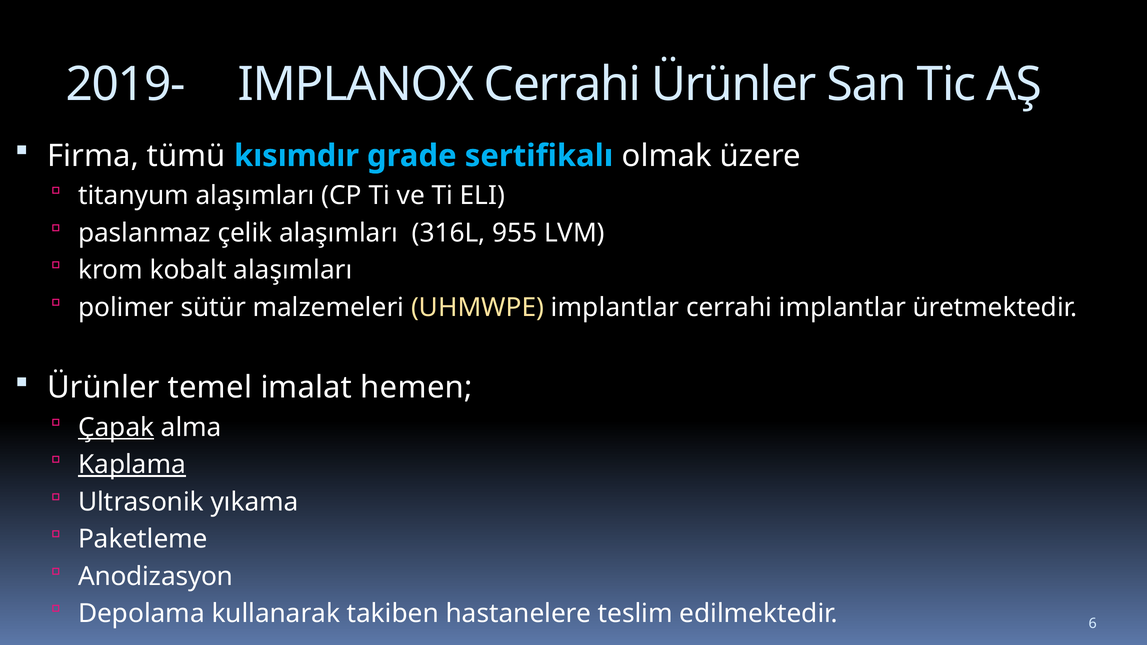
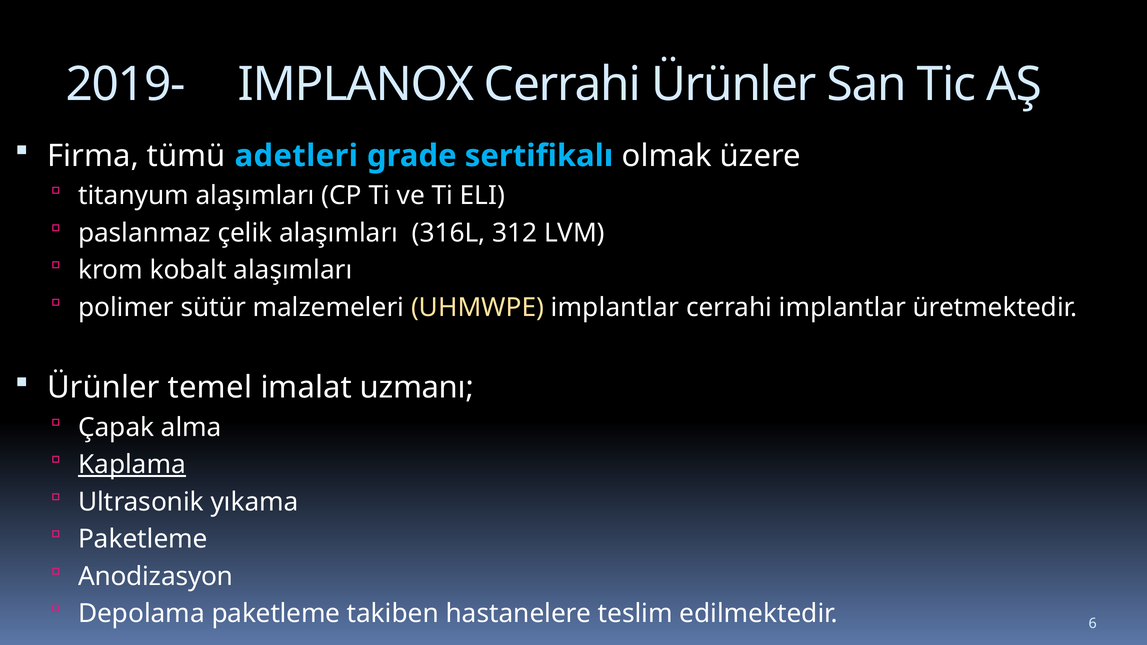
kısımdır: kısımdır -> adetleri
955: 955 -> 312
hemen: hemen -> uzmanı
Çapak underline: present -> none
Depolama kullanarak: kullanarak -> paketleme
